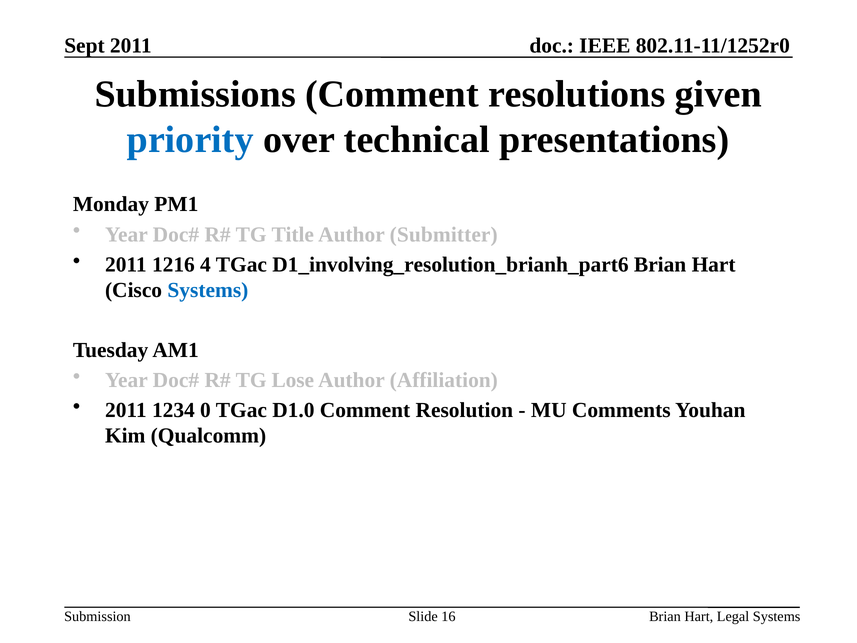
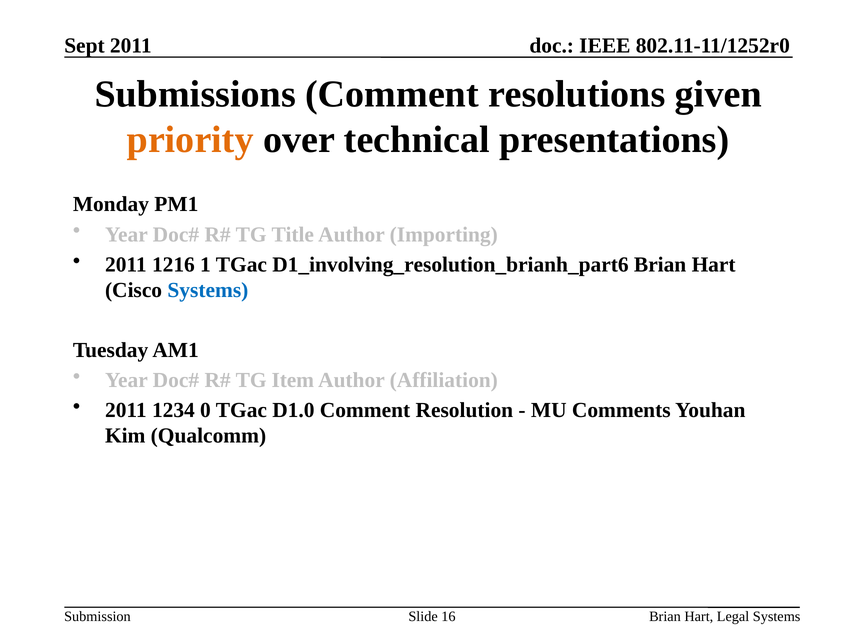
priority colour: blue -> orange
Submitter: Submitter -> Importing
4: 4 -> 1
Lose: Lose -> Item
